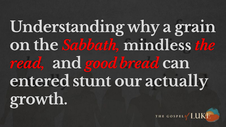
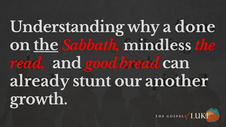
grain: grain -> done
the at (46, 45) underline: none -> present
entered: entered -> already
actually: actually -> another
